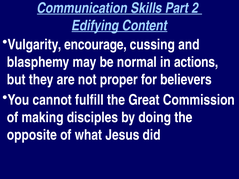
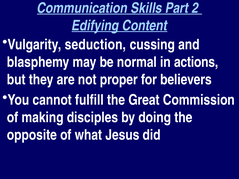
encourage: encourage -> seduction
